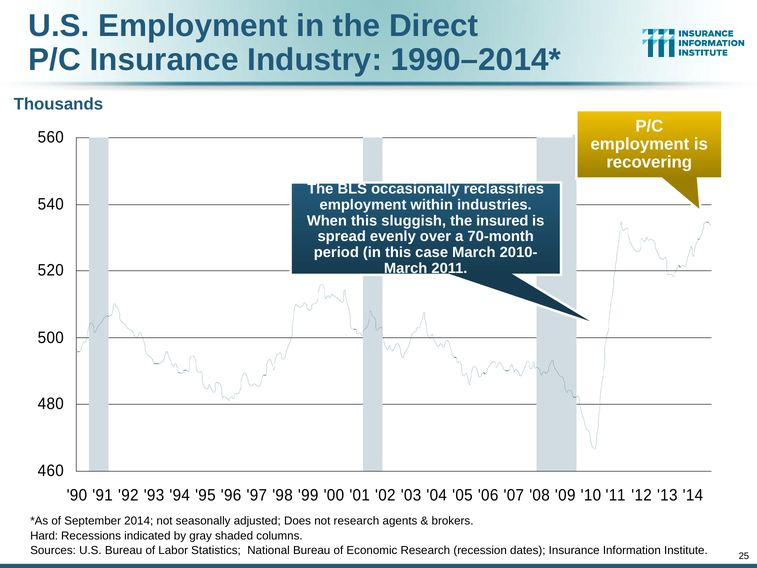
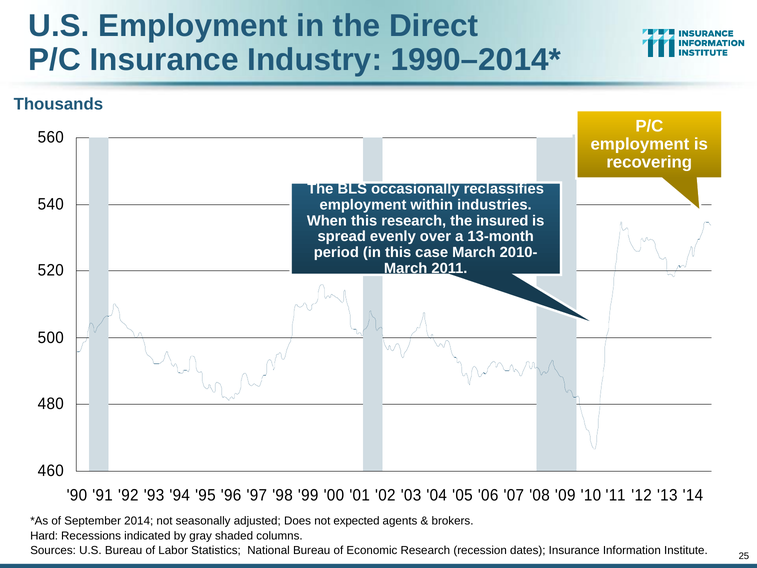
this sluggish: sluggish -> research
70-month: 70-month -> 13-month
not research: research -> expected
